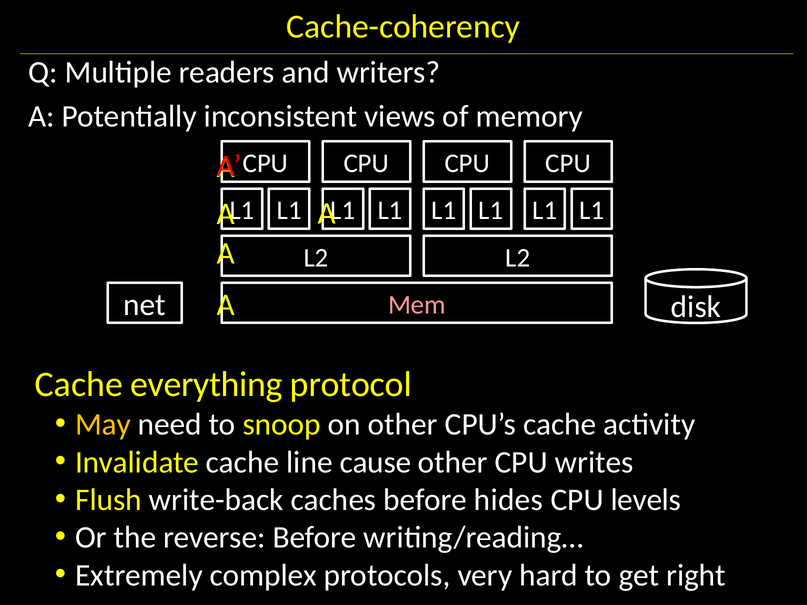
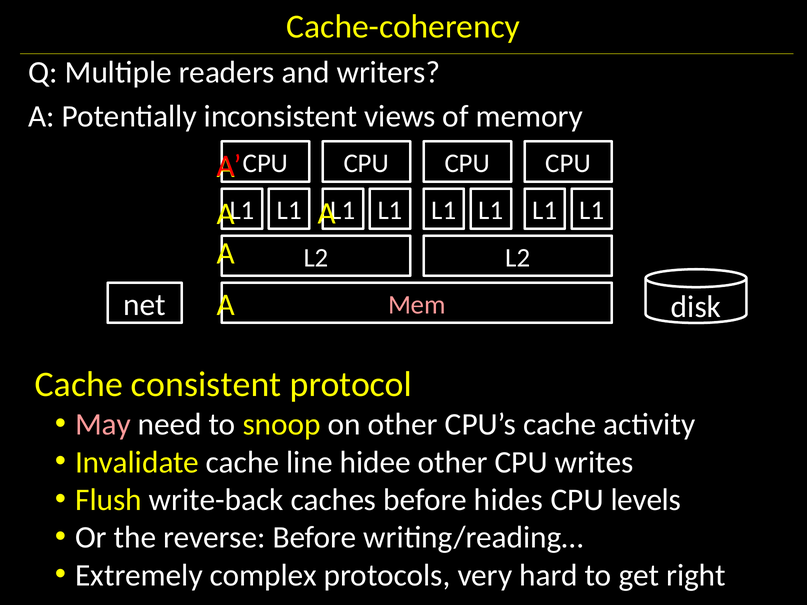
everything: everything -> consistent
May colour: yellow -> pink
cause: cause -> hidee
